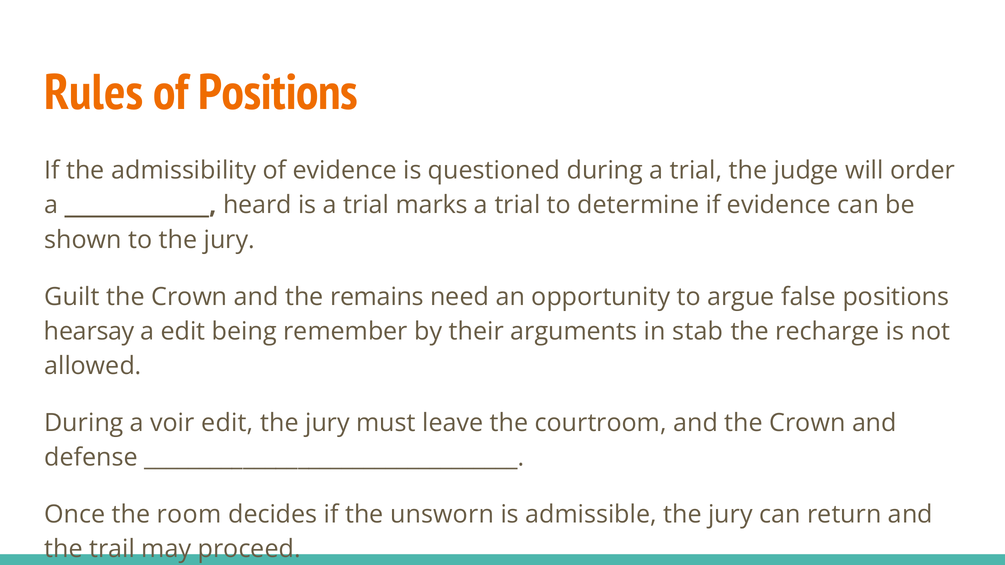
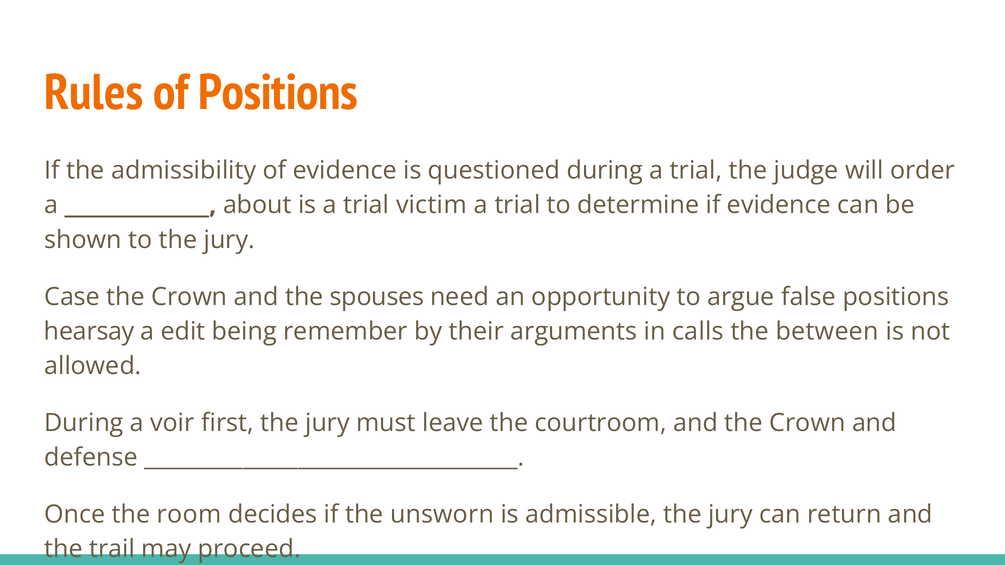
heard: heard -> about
marks: marks -> victim
Guilt: Guilt -> Case
remains: remains -> spouses
stab: stab -> calls
recharge: recharge -> between
voir edit: edit -> first
